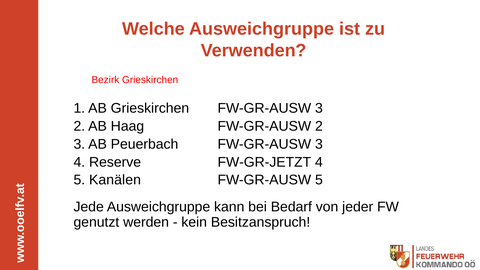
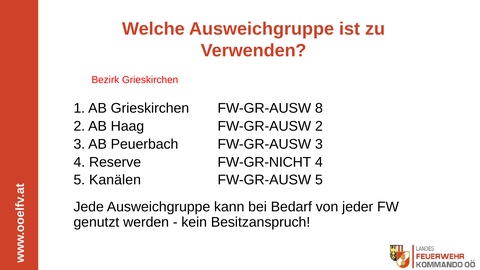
Grieskirchen FW-GR-AUSW 3: 3 -> 8
FW-GR-JETZT: FW-GR-JETZT -> FW-GR-NICHT
